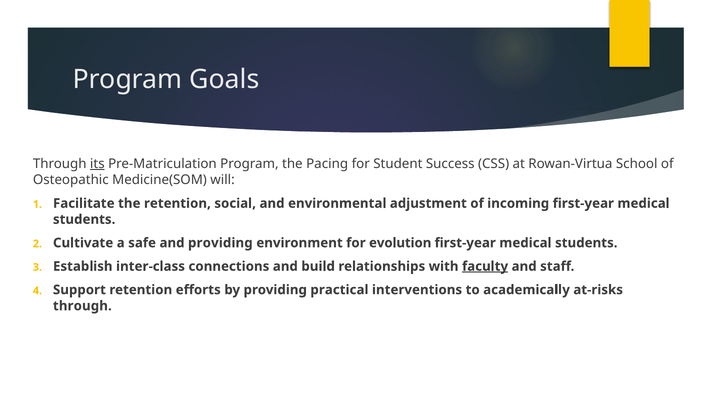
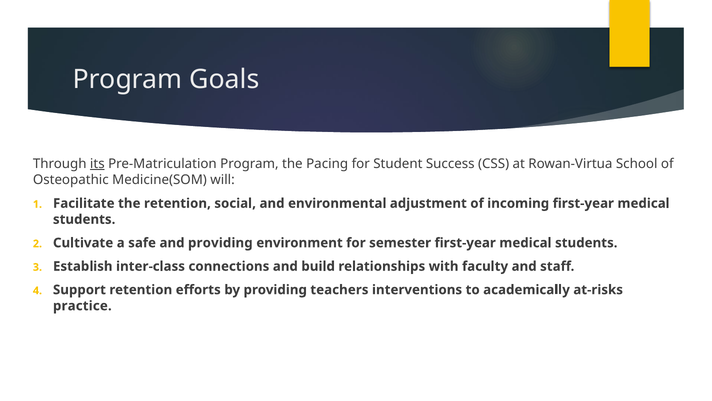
evolution: evolution -> semester
faculty underline: present -> none
practical: practical -> teachers
through at (82, 305): through -> practice
